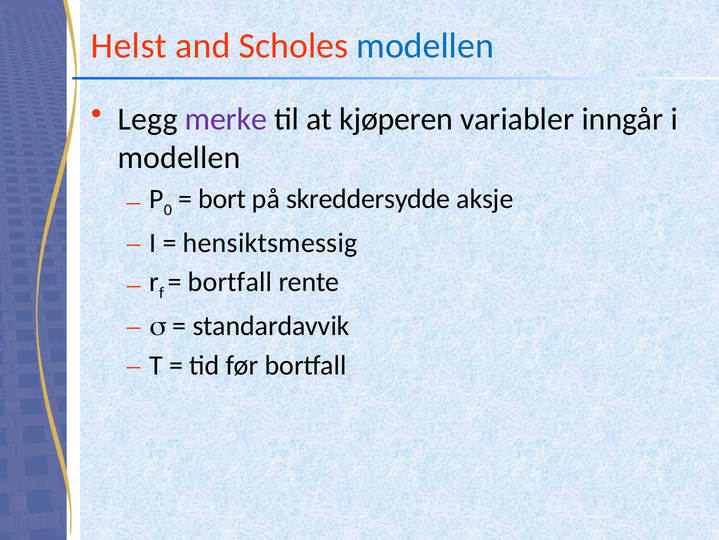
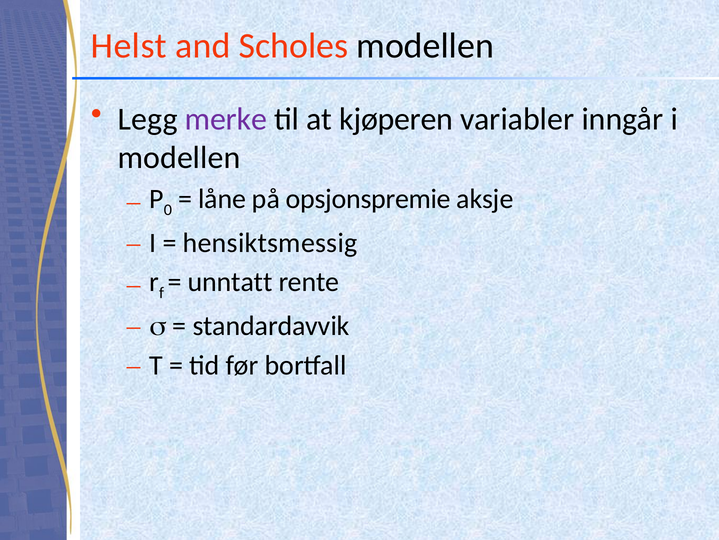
modellen at (425, 46) colour: blue -> black
bort: bort -> låne
skreddersydde: skreddersydde -> opsjonspremie
bortfall at (230, 282): bortfall -> unntatt
